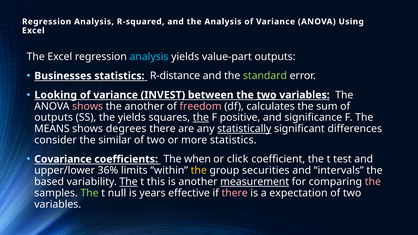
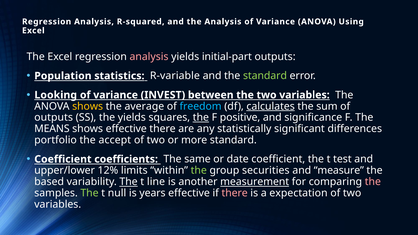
analysis at (149, 57) colour: light blue -> pink
value-part: value-part -> initial-part
Businesses: Businesses -> Population
R-distance: R-distance -> R-variable
two at (267, 95) underline: present -> none
shows at (88, 106) colour: pink -> yellow
the another: another -> average
freedom colour: pink -> light blue
calculates underline: none -> present
shows degrees: degrees -> effective
statistically underline: present -> none
consider: consider -> portfolio
similar: similar -> accept
more statistics: statistics -> standard
Covariance at (63, 159): Covariance -> Coefficient
when: when -> same
click: click -> date
36%: 36% -> 12%
the at (199, 171) colour: yellow -> light green
intervals: intervals -> measure
this: this -> line
